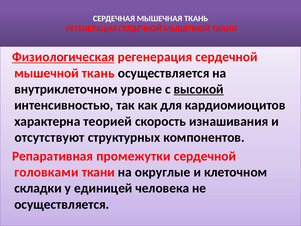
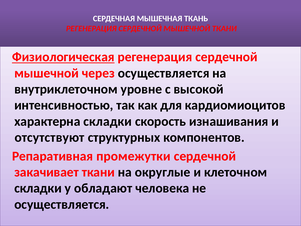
мышечной ткань: ткань -> через
высокой underline: present -> none
характерна теорией: теорией -> складки
головками: головками -> закачивает
единицей: единицей -> обладают
